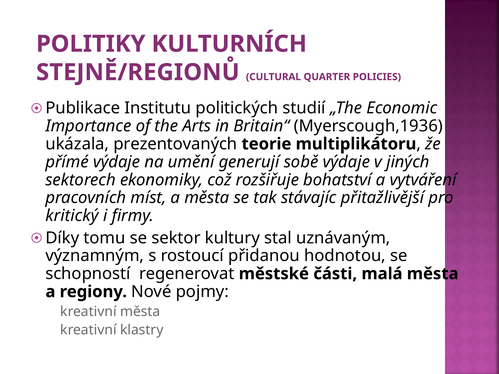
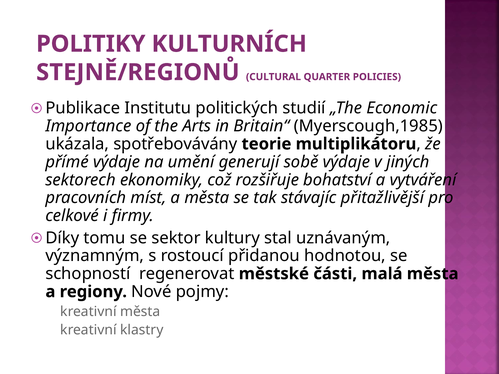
Myerscough,1936: Myerscough,1936 -> Myerscough,1985
prezentovaných: prezentovaných -> spotřebovávány
kritický: kritický -> celkové
